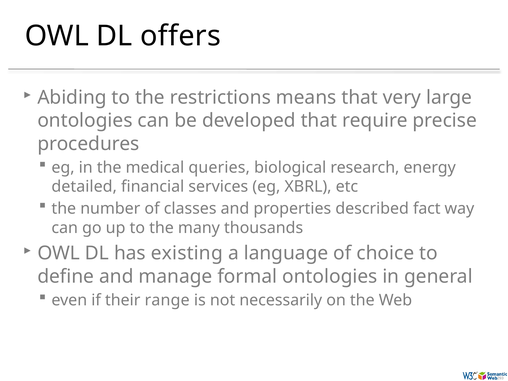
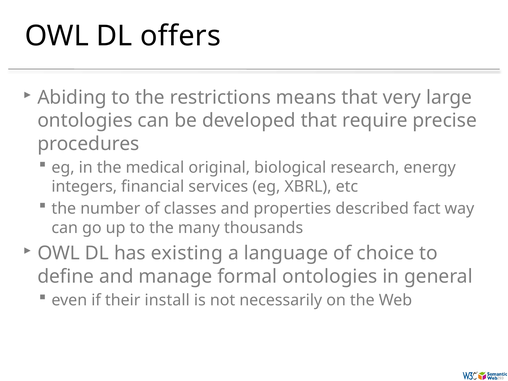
queries: queries -> original
detailed: detailed -> integers
range: range -> install
